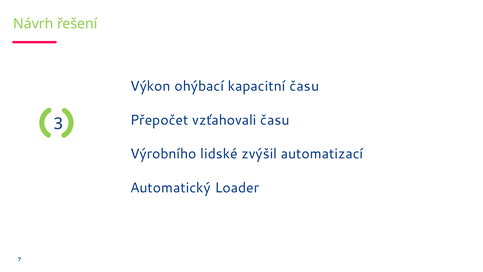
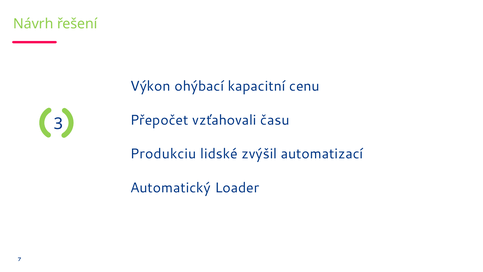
kapacitní času: času -> cenu
Výrobního: Výrobního -> Produkciu
